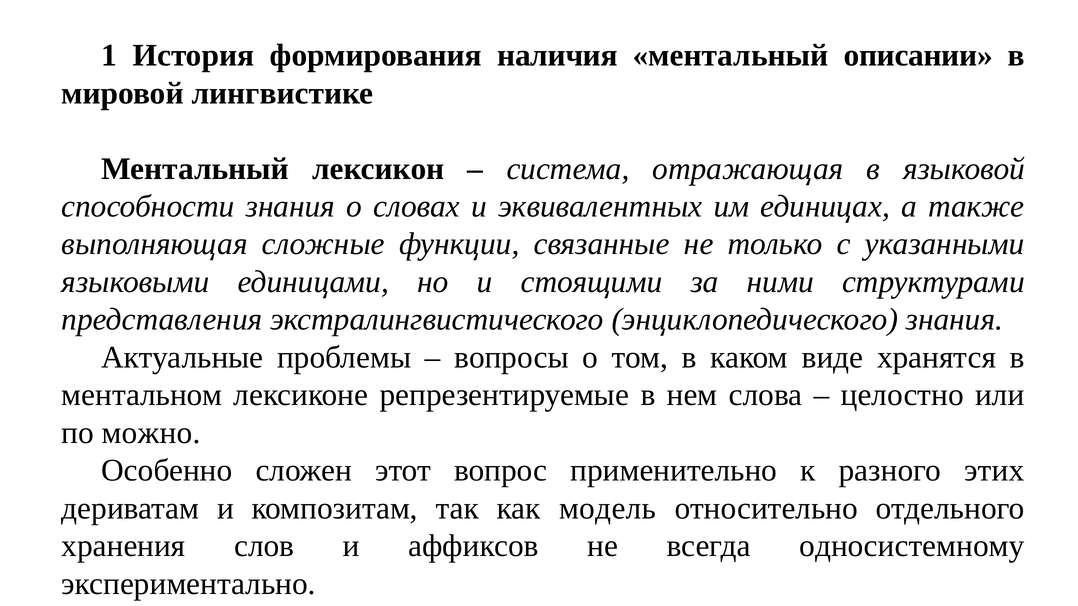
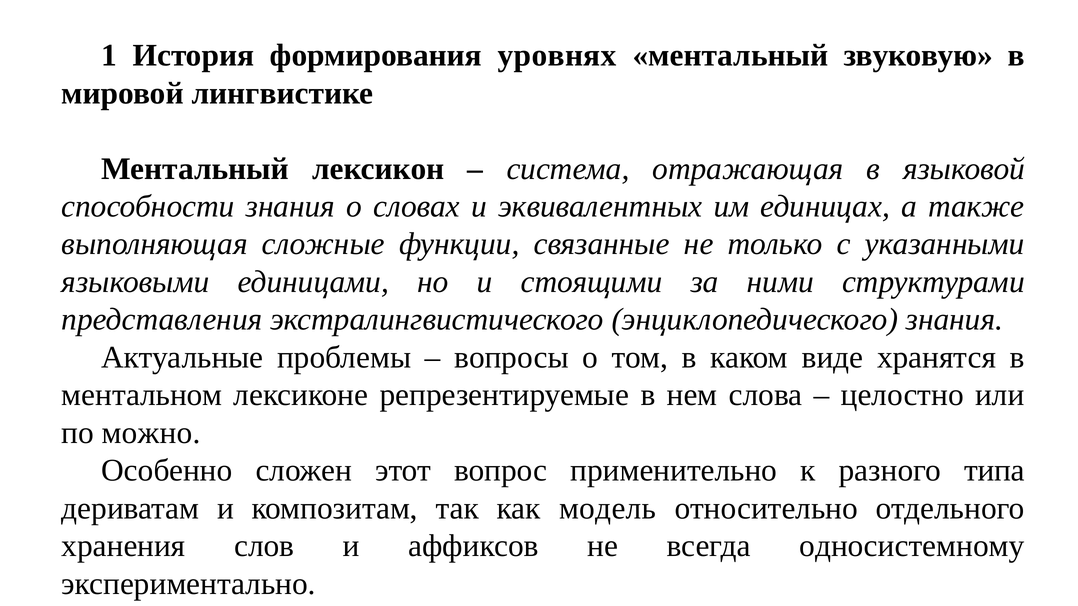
наличия: наличия -> уровнях
описании: описании -> звуковую
этих: этих -> типа
